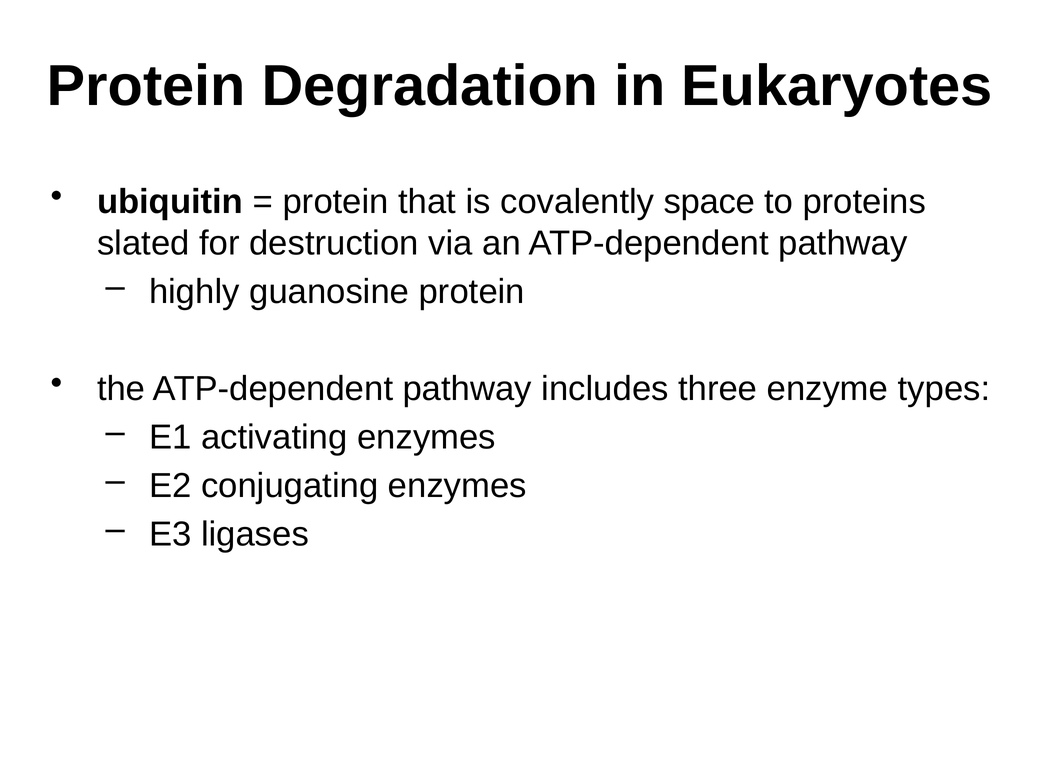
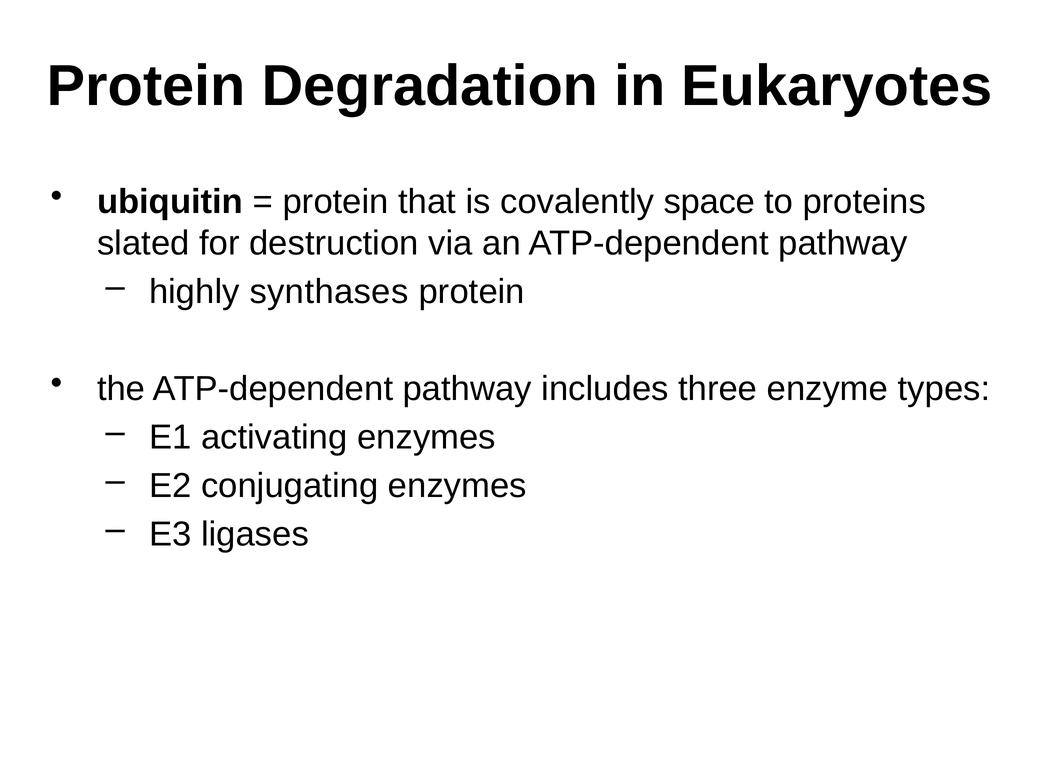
guanosine: guanosine -> synthases
